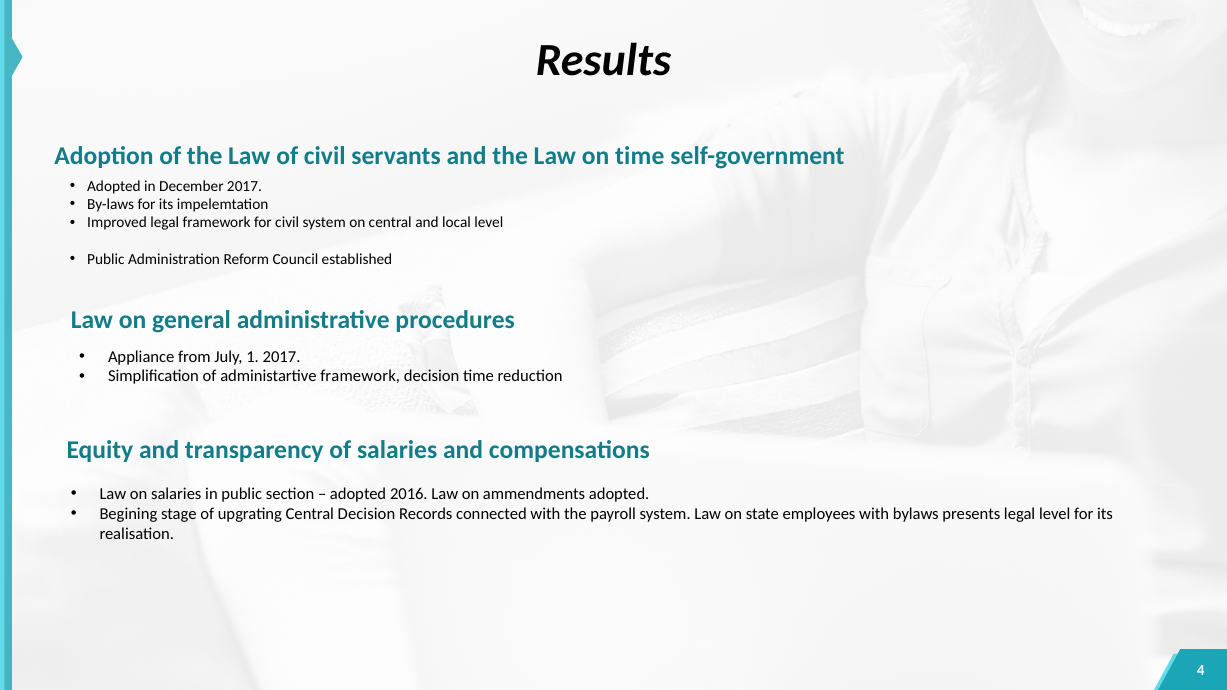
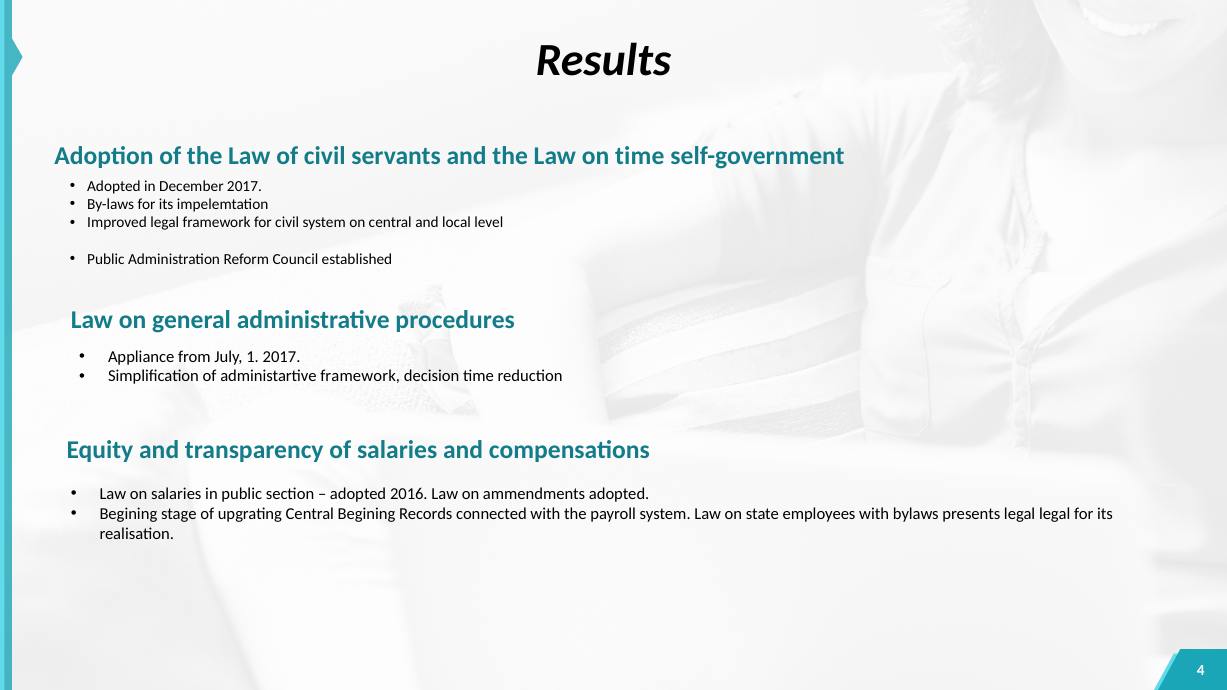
Central Decision: Decision -> Begining
legal level: level -> legal
